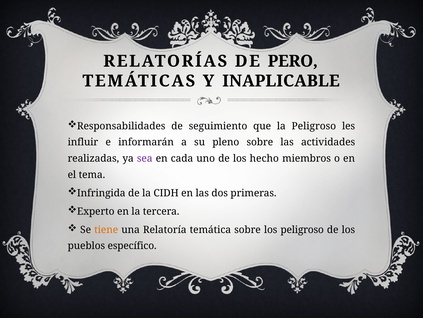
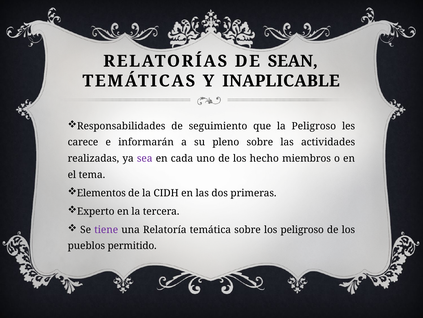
PERO: PERO -> SEAN
influir: influir -> carece
Infringida: Infringida -> Elementos
tiene colour: orange -> purple
específico: específico -> permitido
